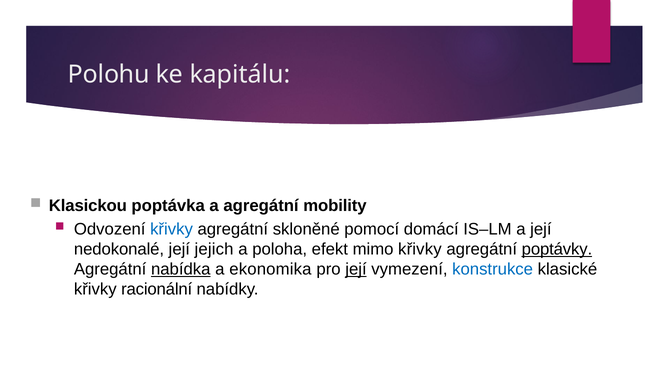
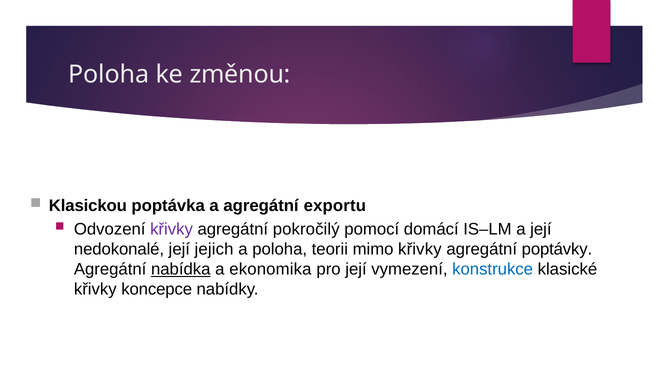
Polohu at (109, 75): Polohu -> Poloha
kapitálu: kapitálu -> změnou
mobility: mobility -> exportu
křivky at (171, 229) colour: blue -> purple
skloněné: skloněné -> pokročilý
efekt: efekt -> teorii
poptávky underline: present -> none
její at (356, 269) underline: present -> none
racionální: racionální -> koncepce
